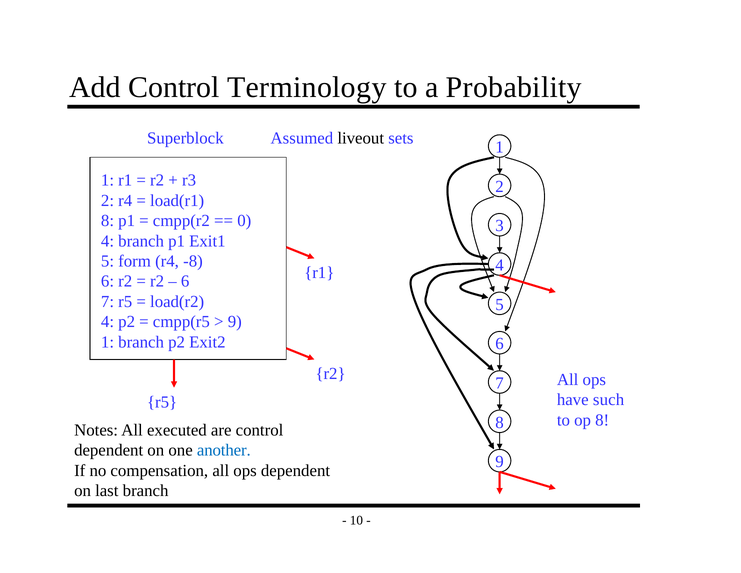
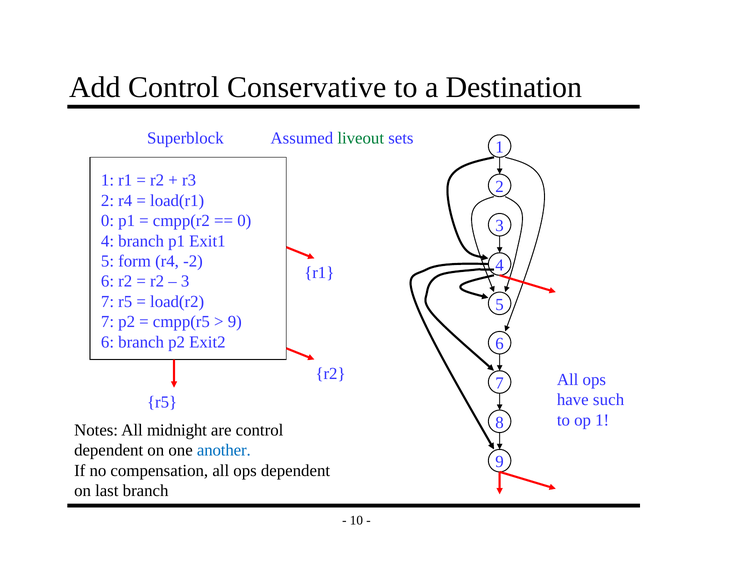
Terminology: Terminology -> Conservative
Probability: Probability -> Destination
liveout colour: black -> green
8 at (108, 221): 8 -> 0
-8: -8 -> -2
6 at (185, 281): 6 -> 3
4 at (108, 322): 4 -> 7
1 at (108, 342): 1 -> 6
op 8: 8 -> 1
executed: executed -> midnight
